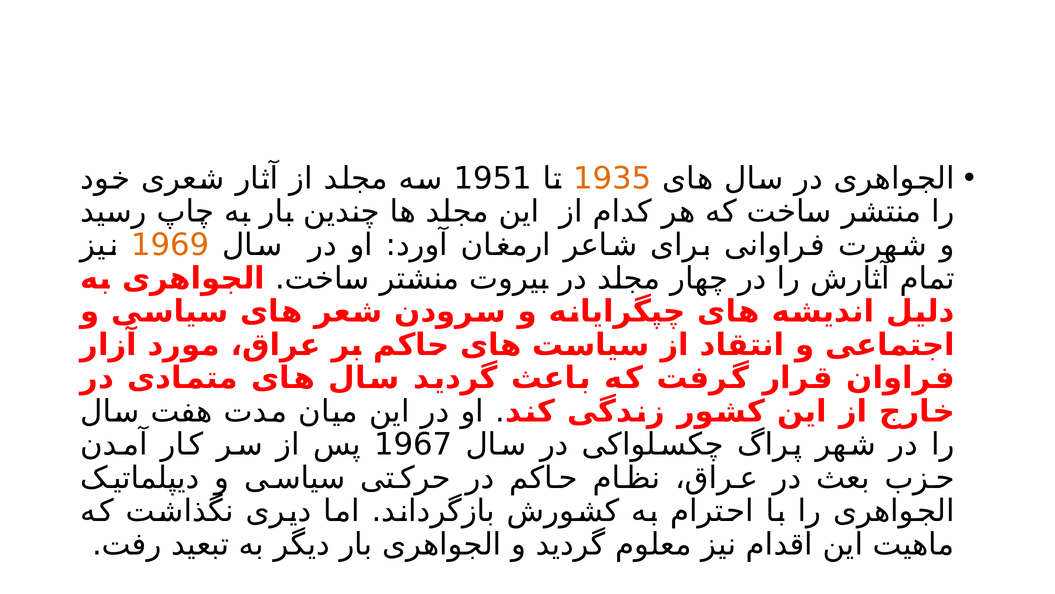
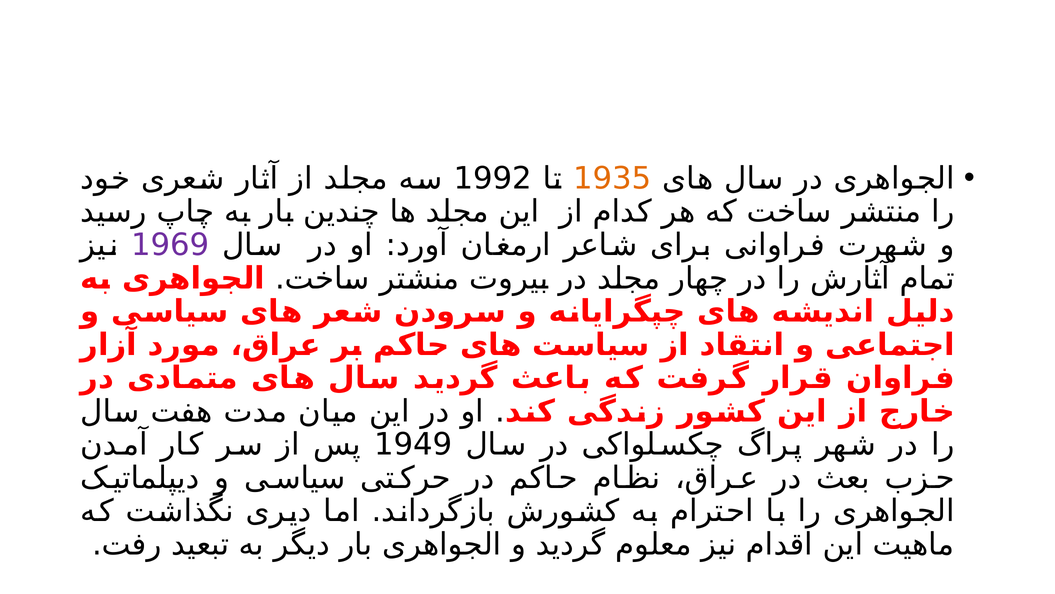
1951: 1951 -> 1992
1969 colour: orange -> purple
1967: 1967 -> 1949
